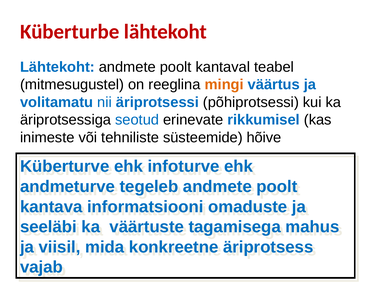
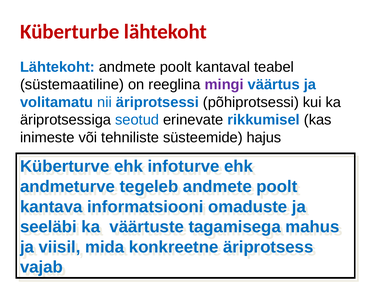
mitmesugustel: mitmesugustel -> süstemaatiline
mingi colour: orange -> purple
hõive: hõive -> hajus
